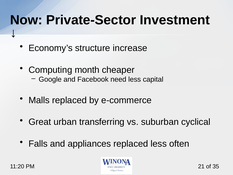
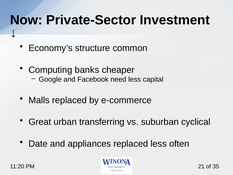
increase: increase -> common
month: month -> banks
Falls: Falls -> Date
